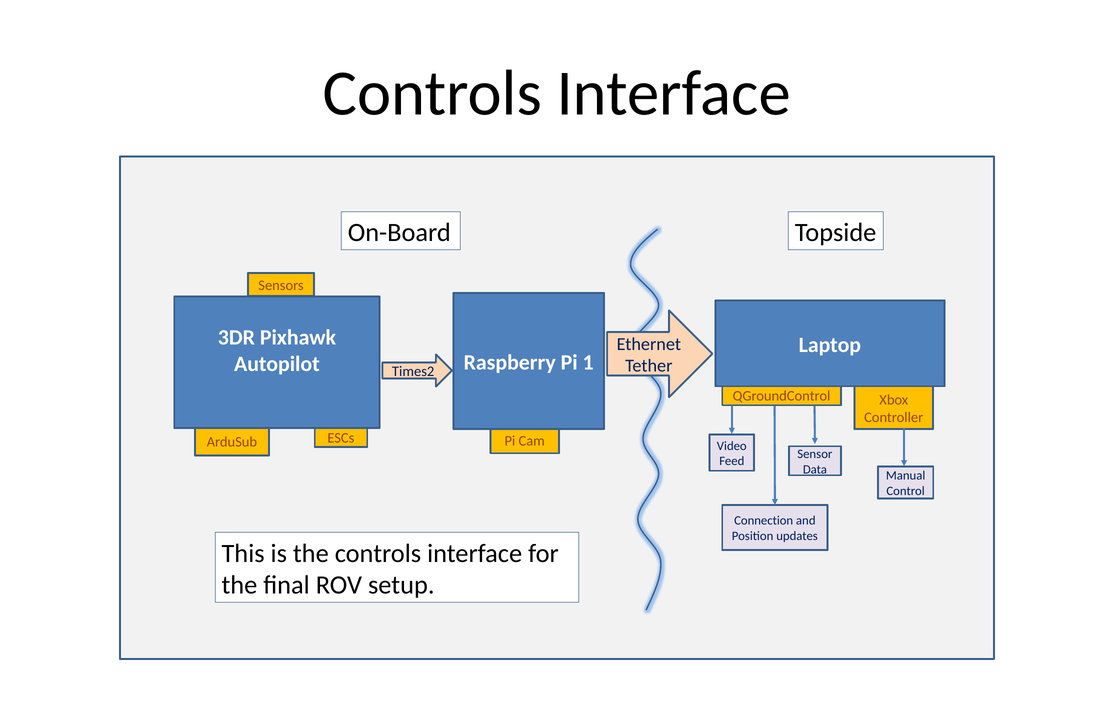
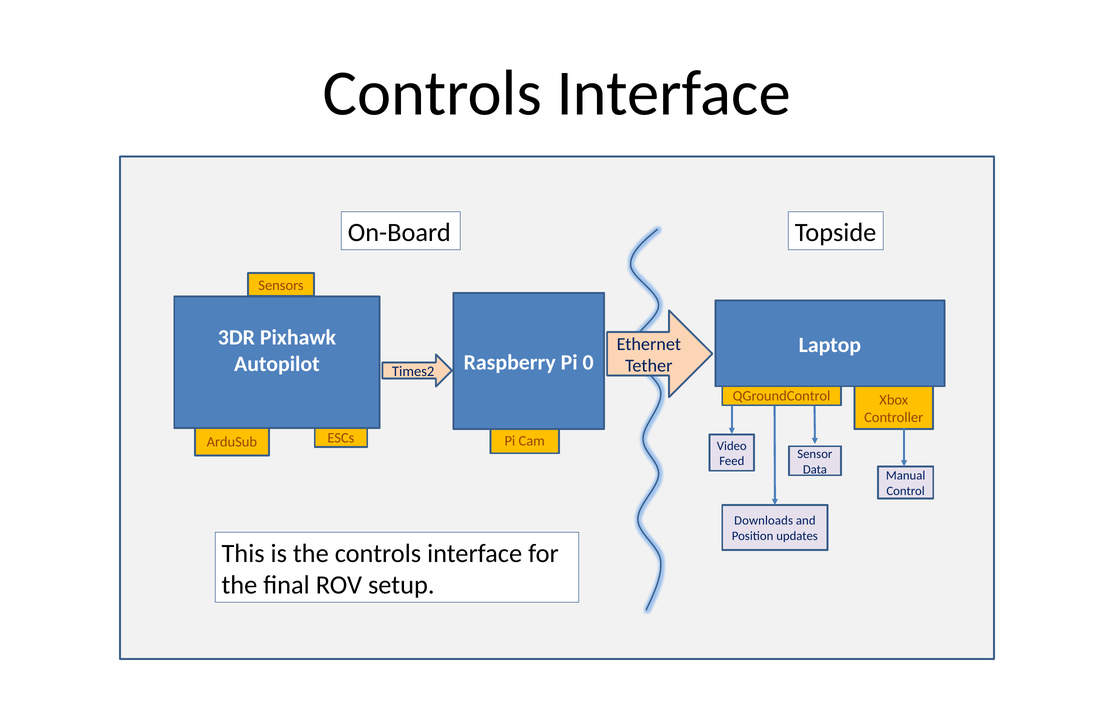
1: 1 -> 0
Connection: Connection -> Downloads
